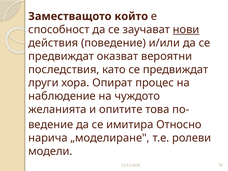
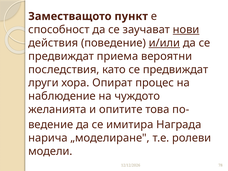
който: който -> пункт
и/или underline: none -> present
оказват: оказват -> приема
Относно: Относно -> Награда
